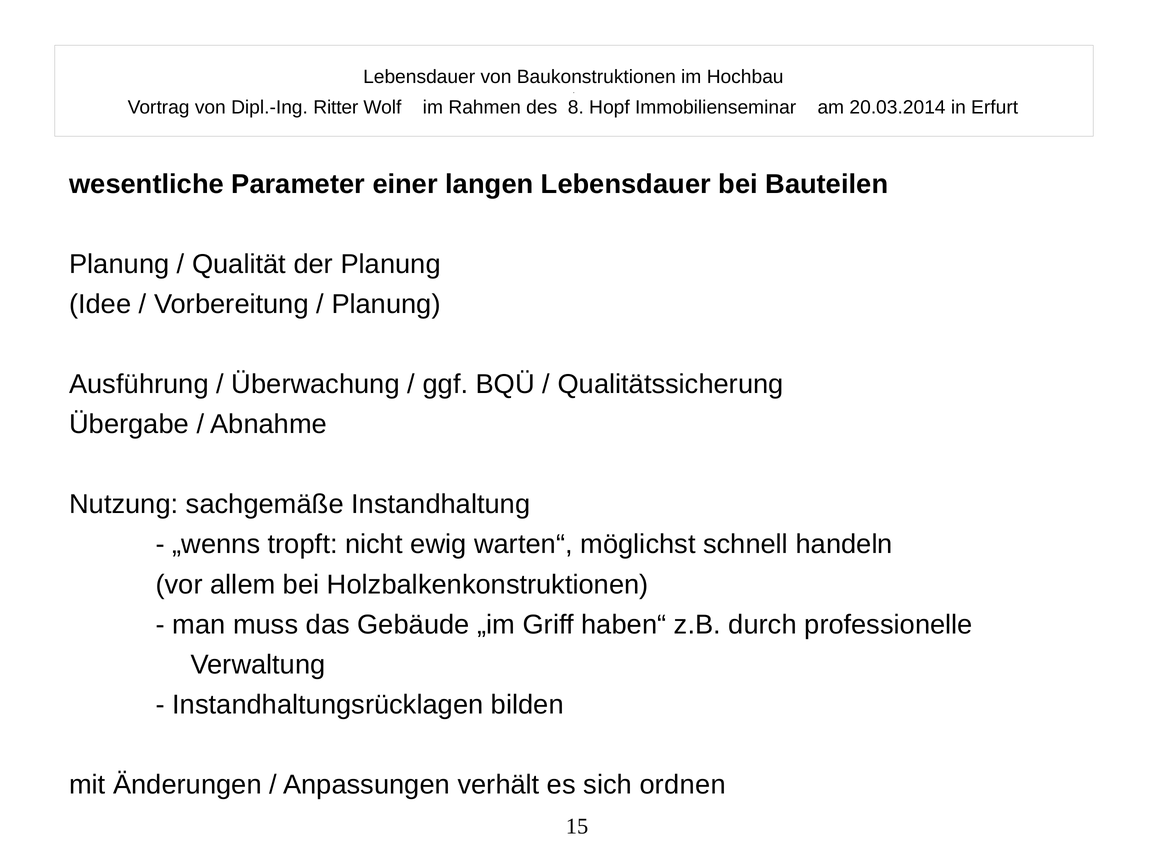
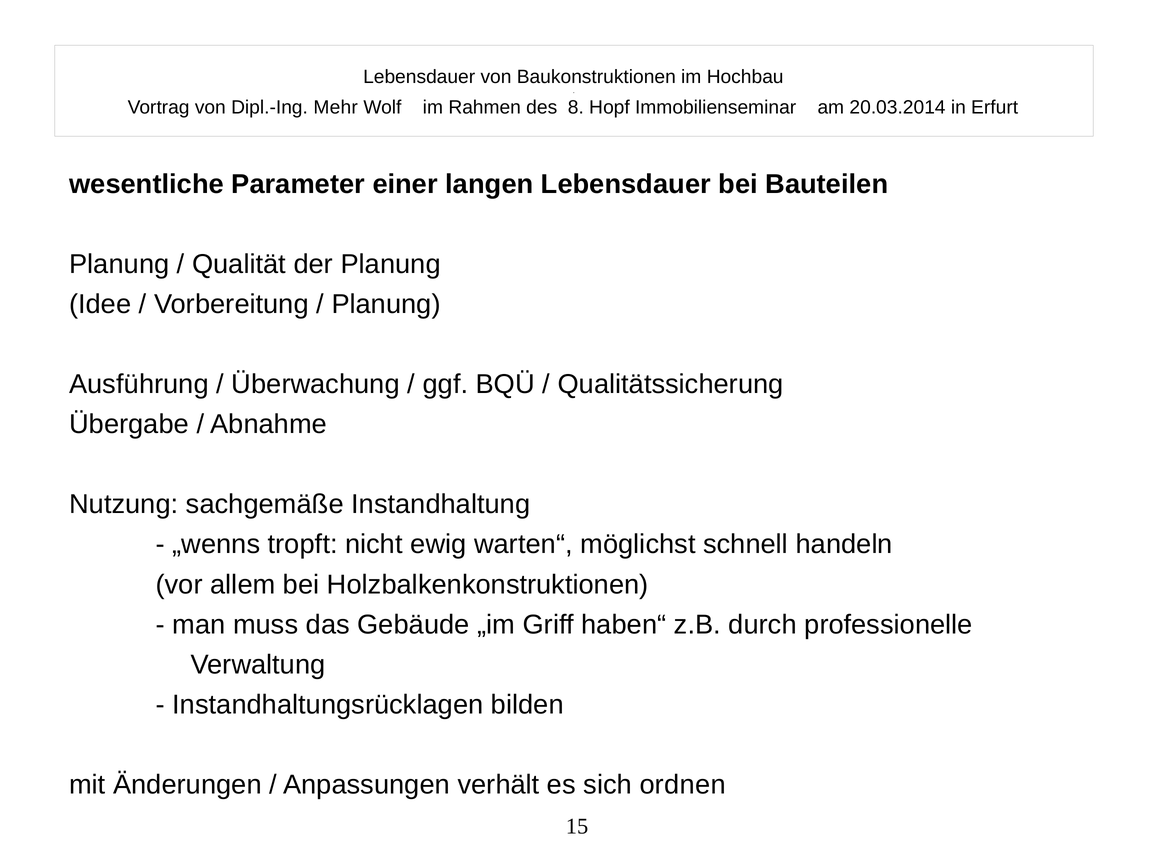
Ritter: Ritter -> Mehr
